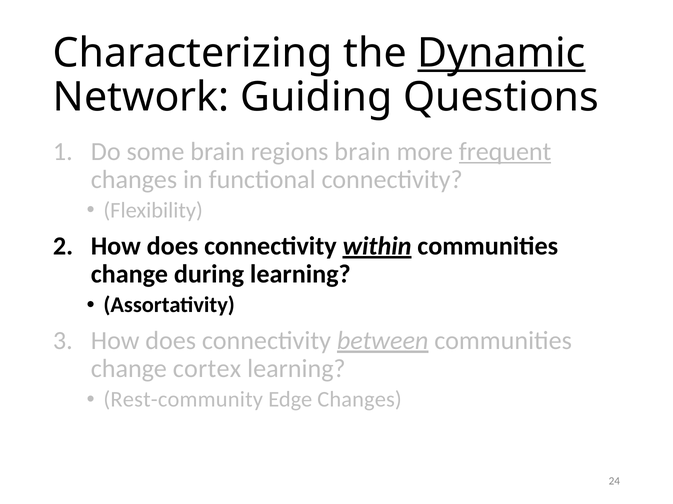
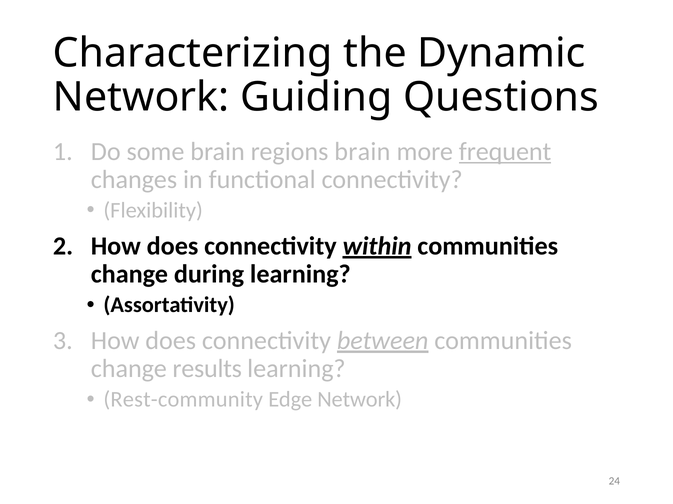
Dynamic underline: present -> none
cortex: cortex -> results
Edge Changes: Changes -> Network
